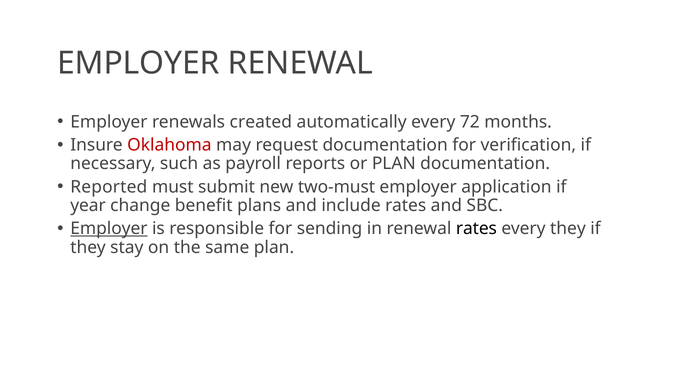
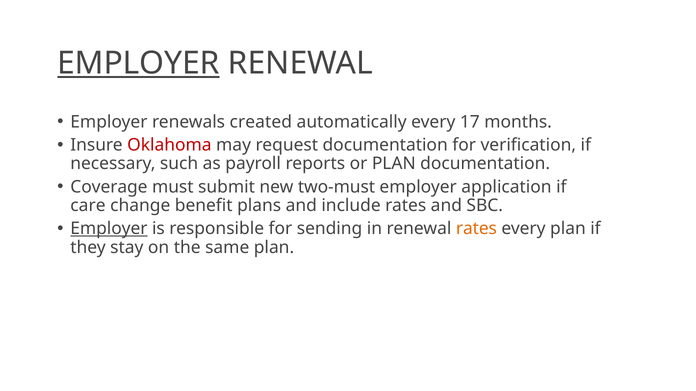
EMPLOYER at (138, 64) underline: none -> present
72: 72 -> 17
Reported: Reported -> Coverage
year at (88, 206): year -> care
rates at (476, 229) colour: black -> orange
every they: they -> plan
